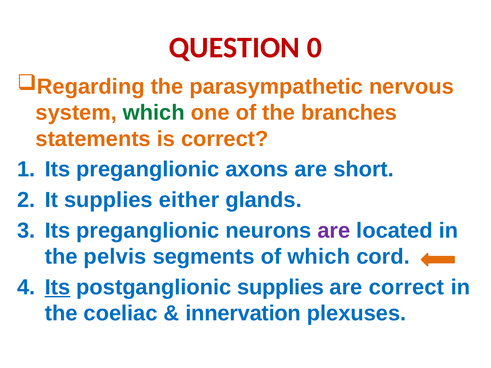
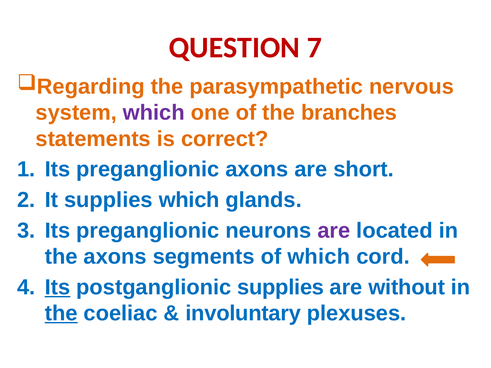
0: 0 -> 7
which at (154, 113) colour: green -> purple
supplies either: either -> which
the pelvis: pelvis -> axons
are correct: correct -> without
the at (61, 314) underline: none -> present
innervation: innervation -> involuntary
